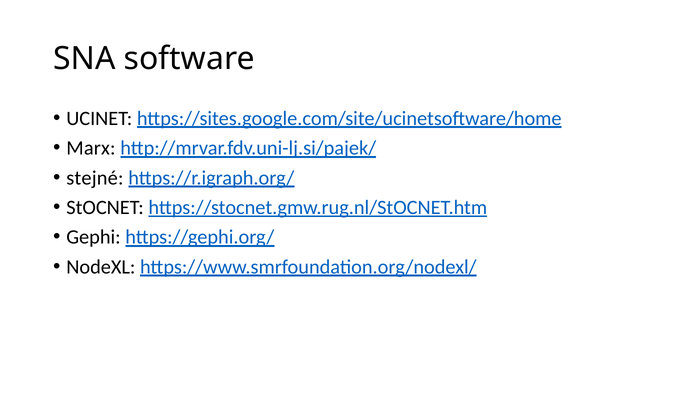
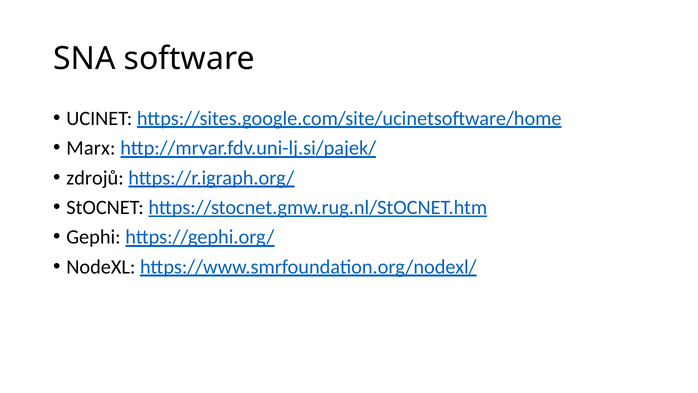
stejné: stejné -> zdrojů
